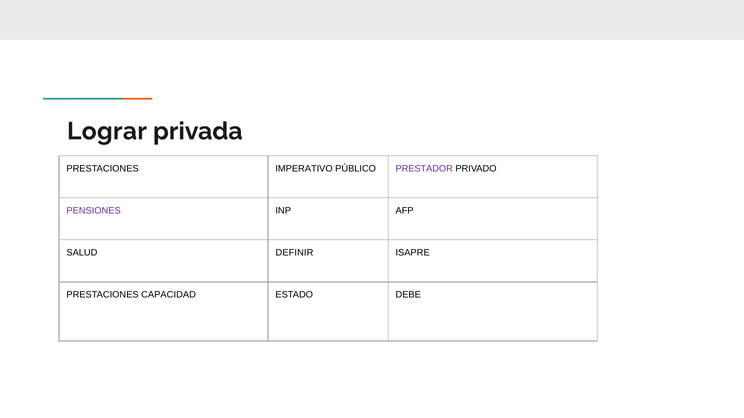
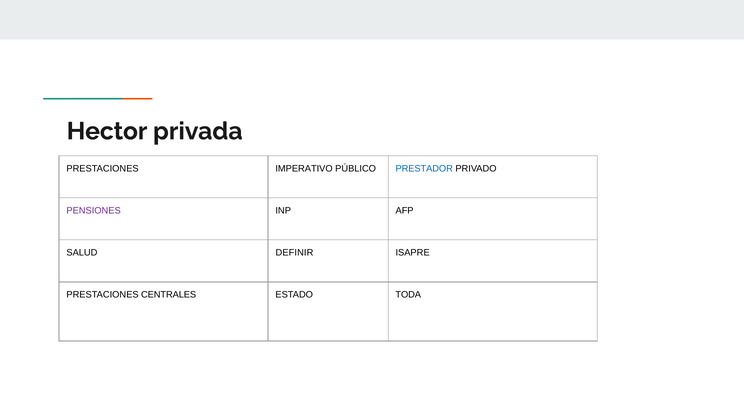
Lograr: Lograr -> Hector
PRESTADOR colour: purple -> blue
CAPACIDAD: CAPACIDAD -> CENTRALES
DEBE: DEBE -> TODA
